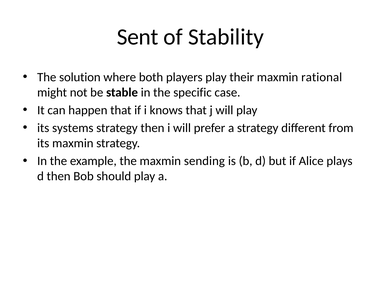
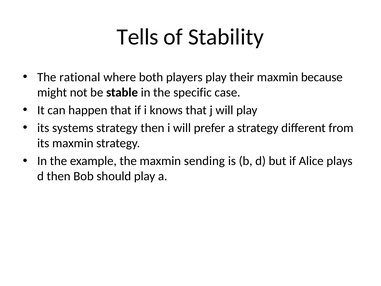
Sent: Sent -> Tells
solution: solution -> rational
rational: rational -> because
